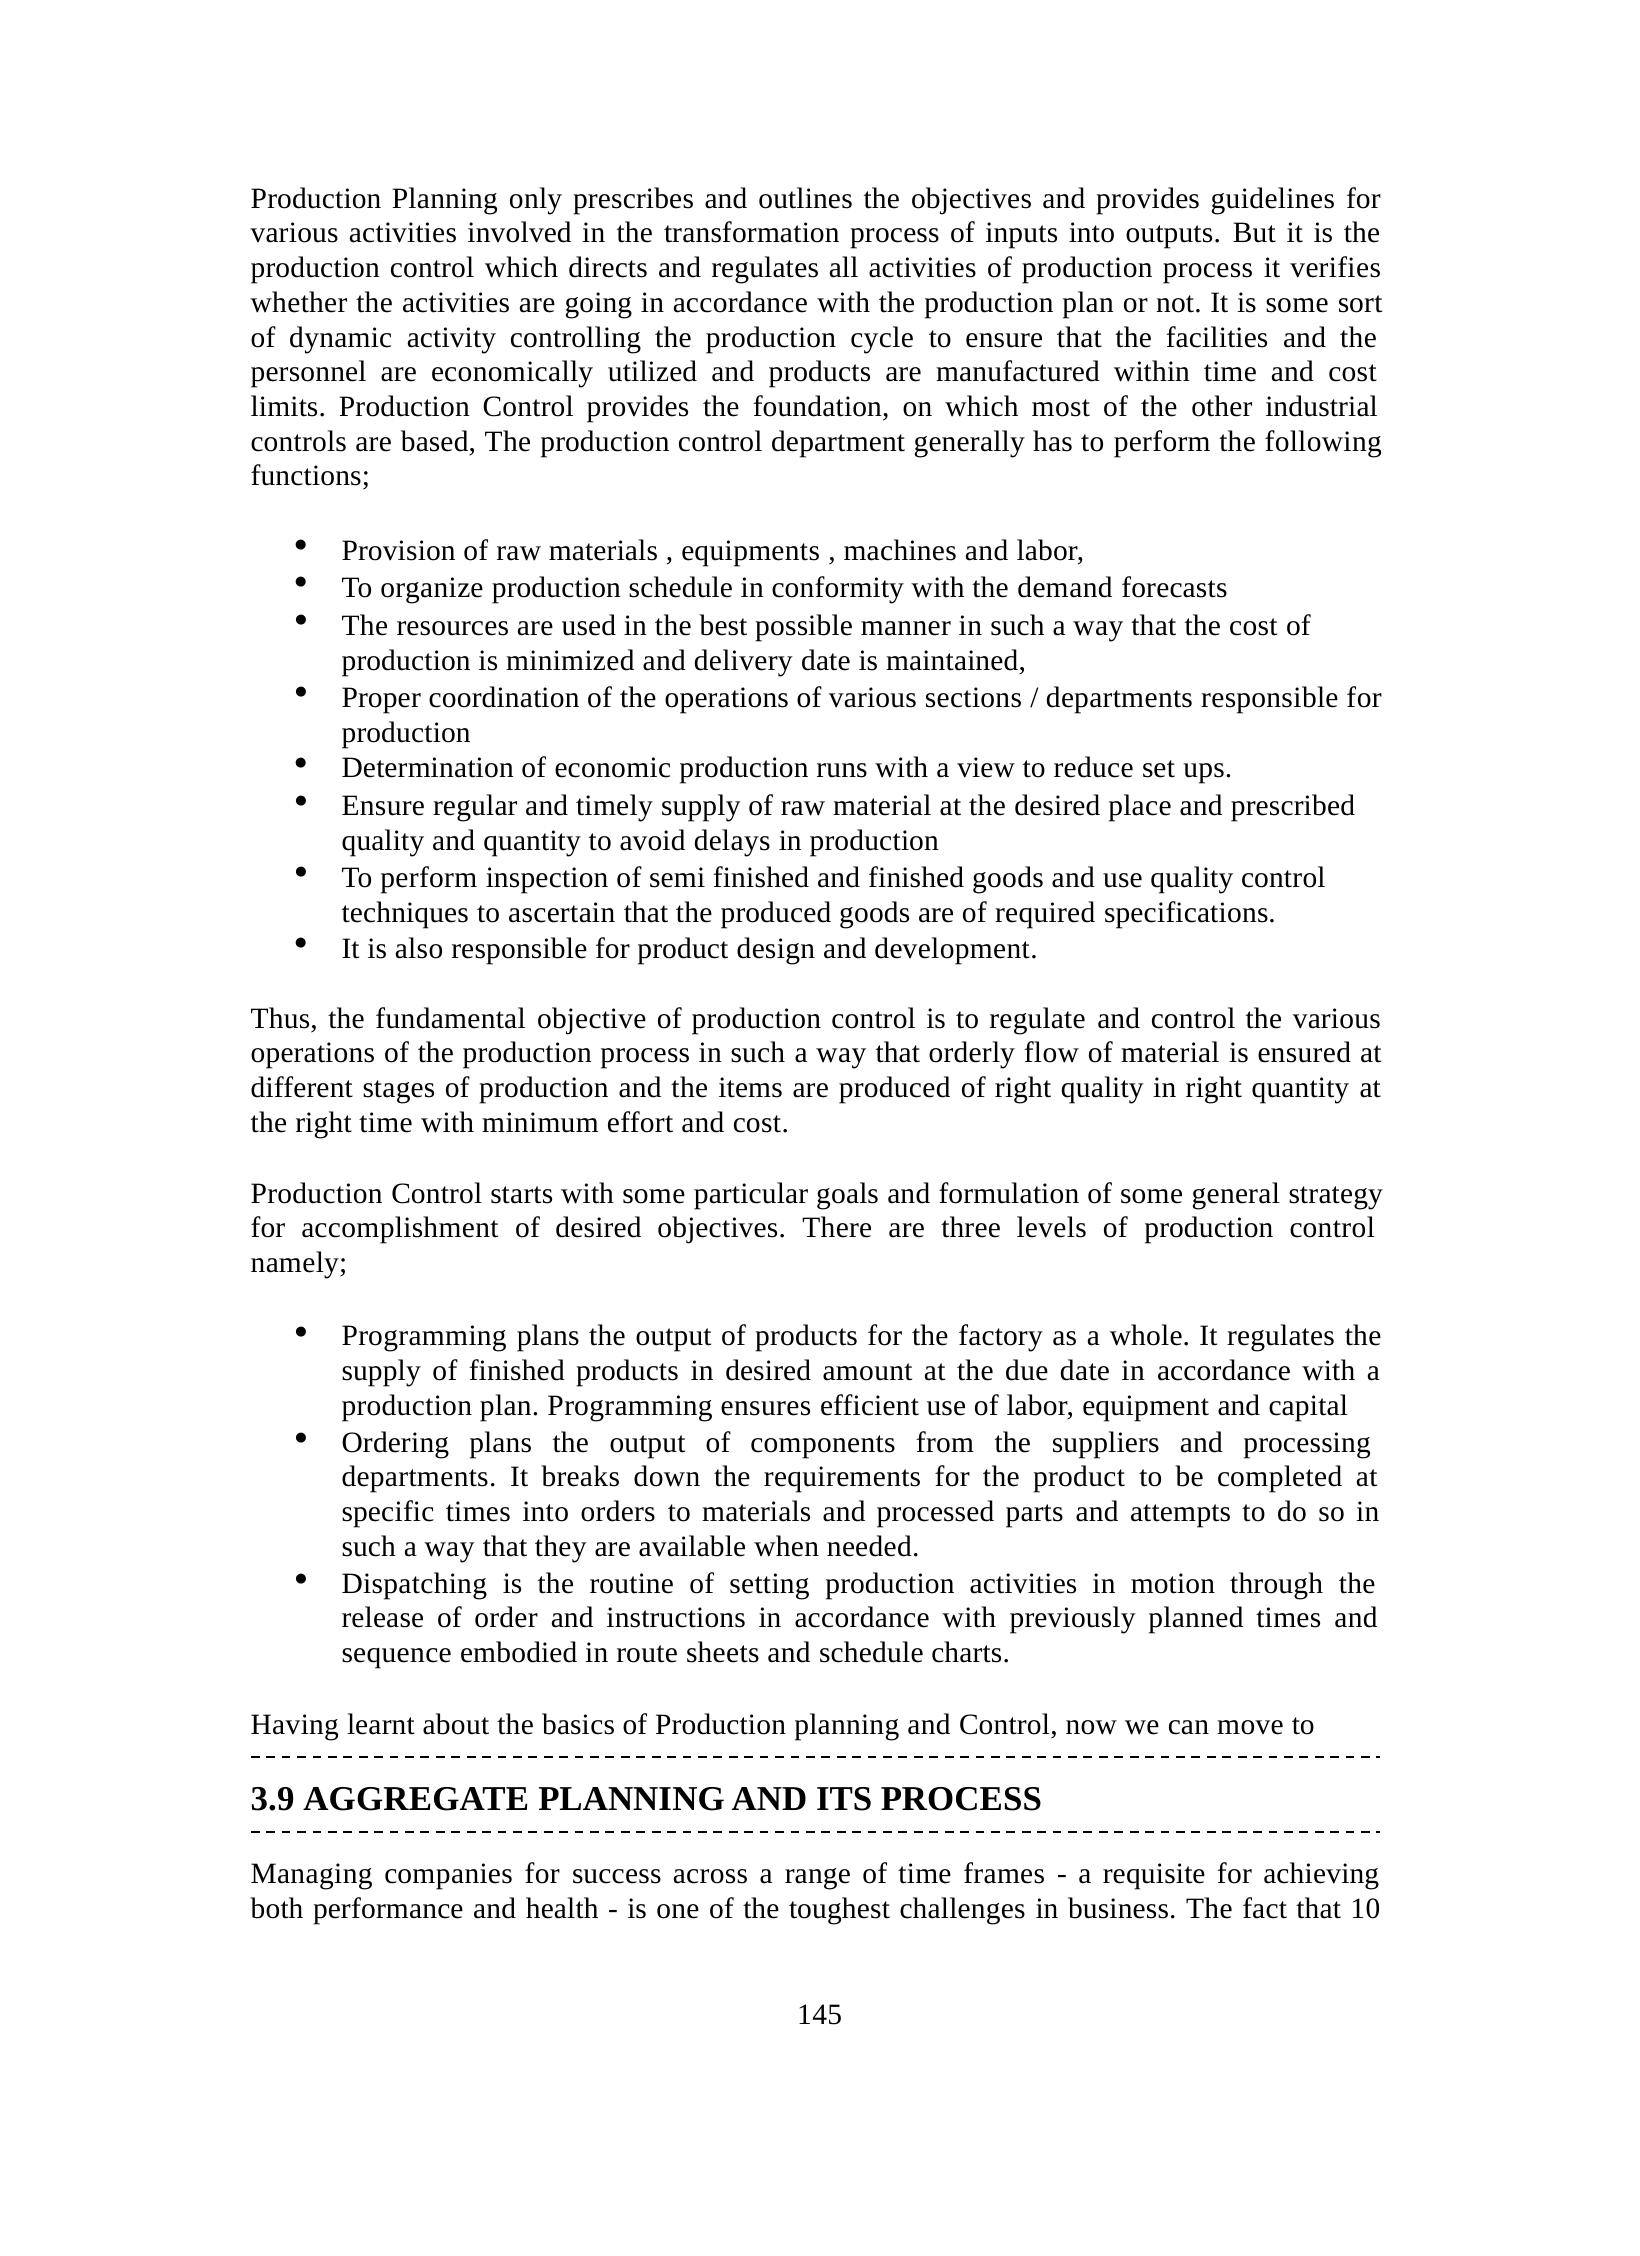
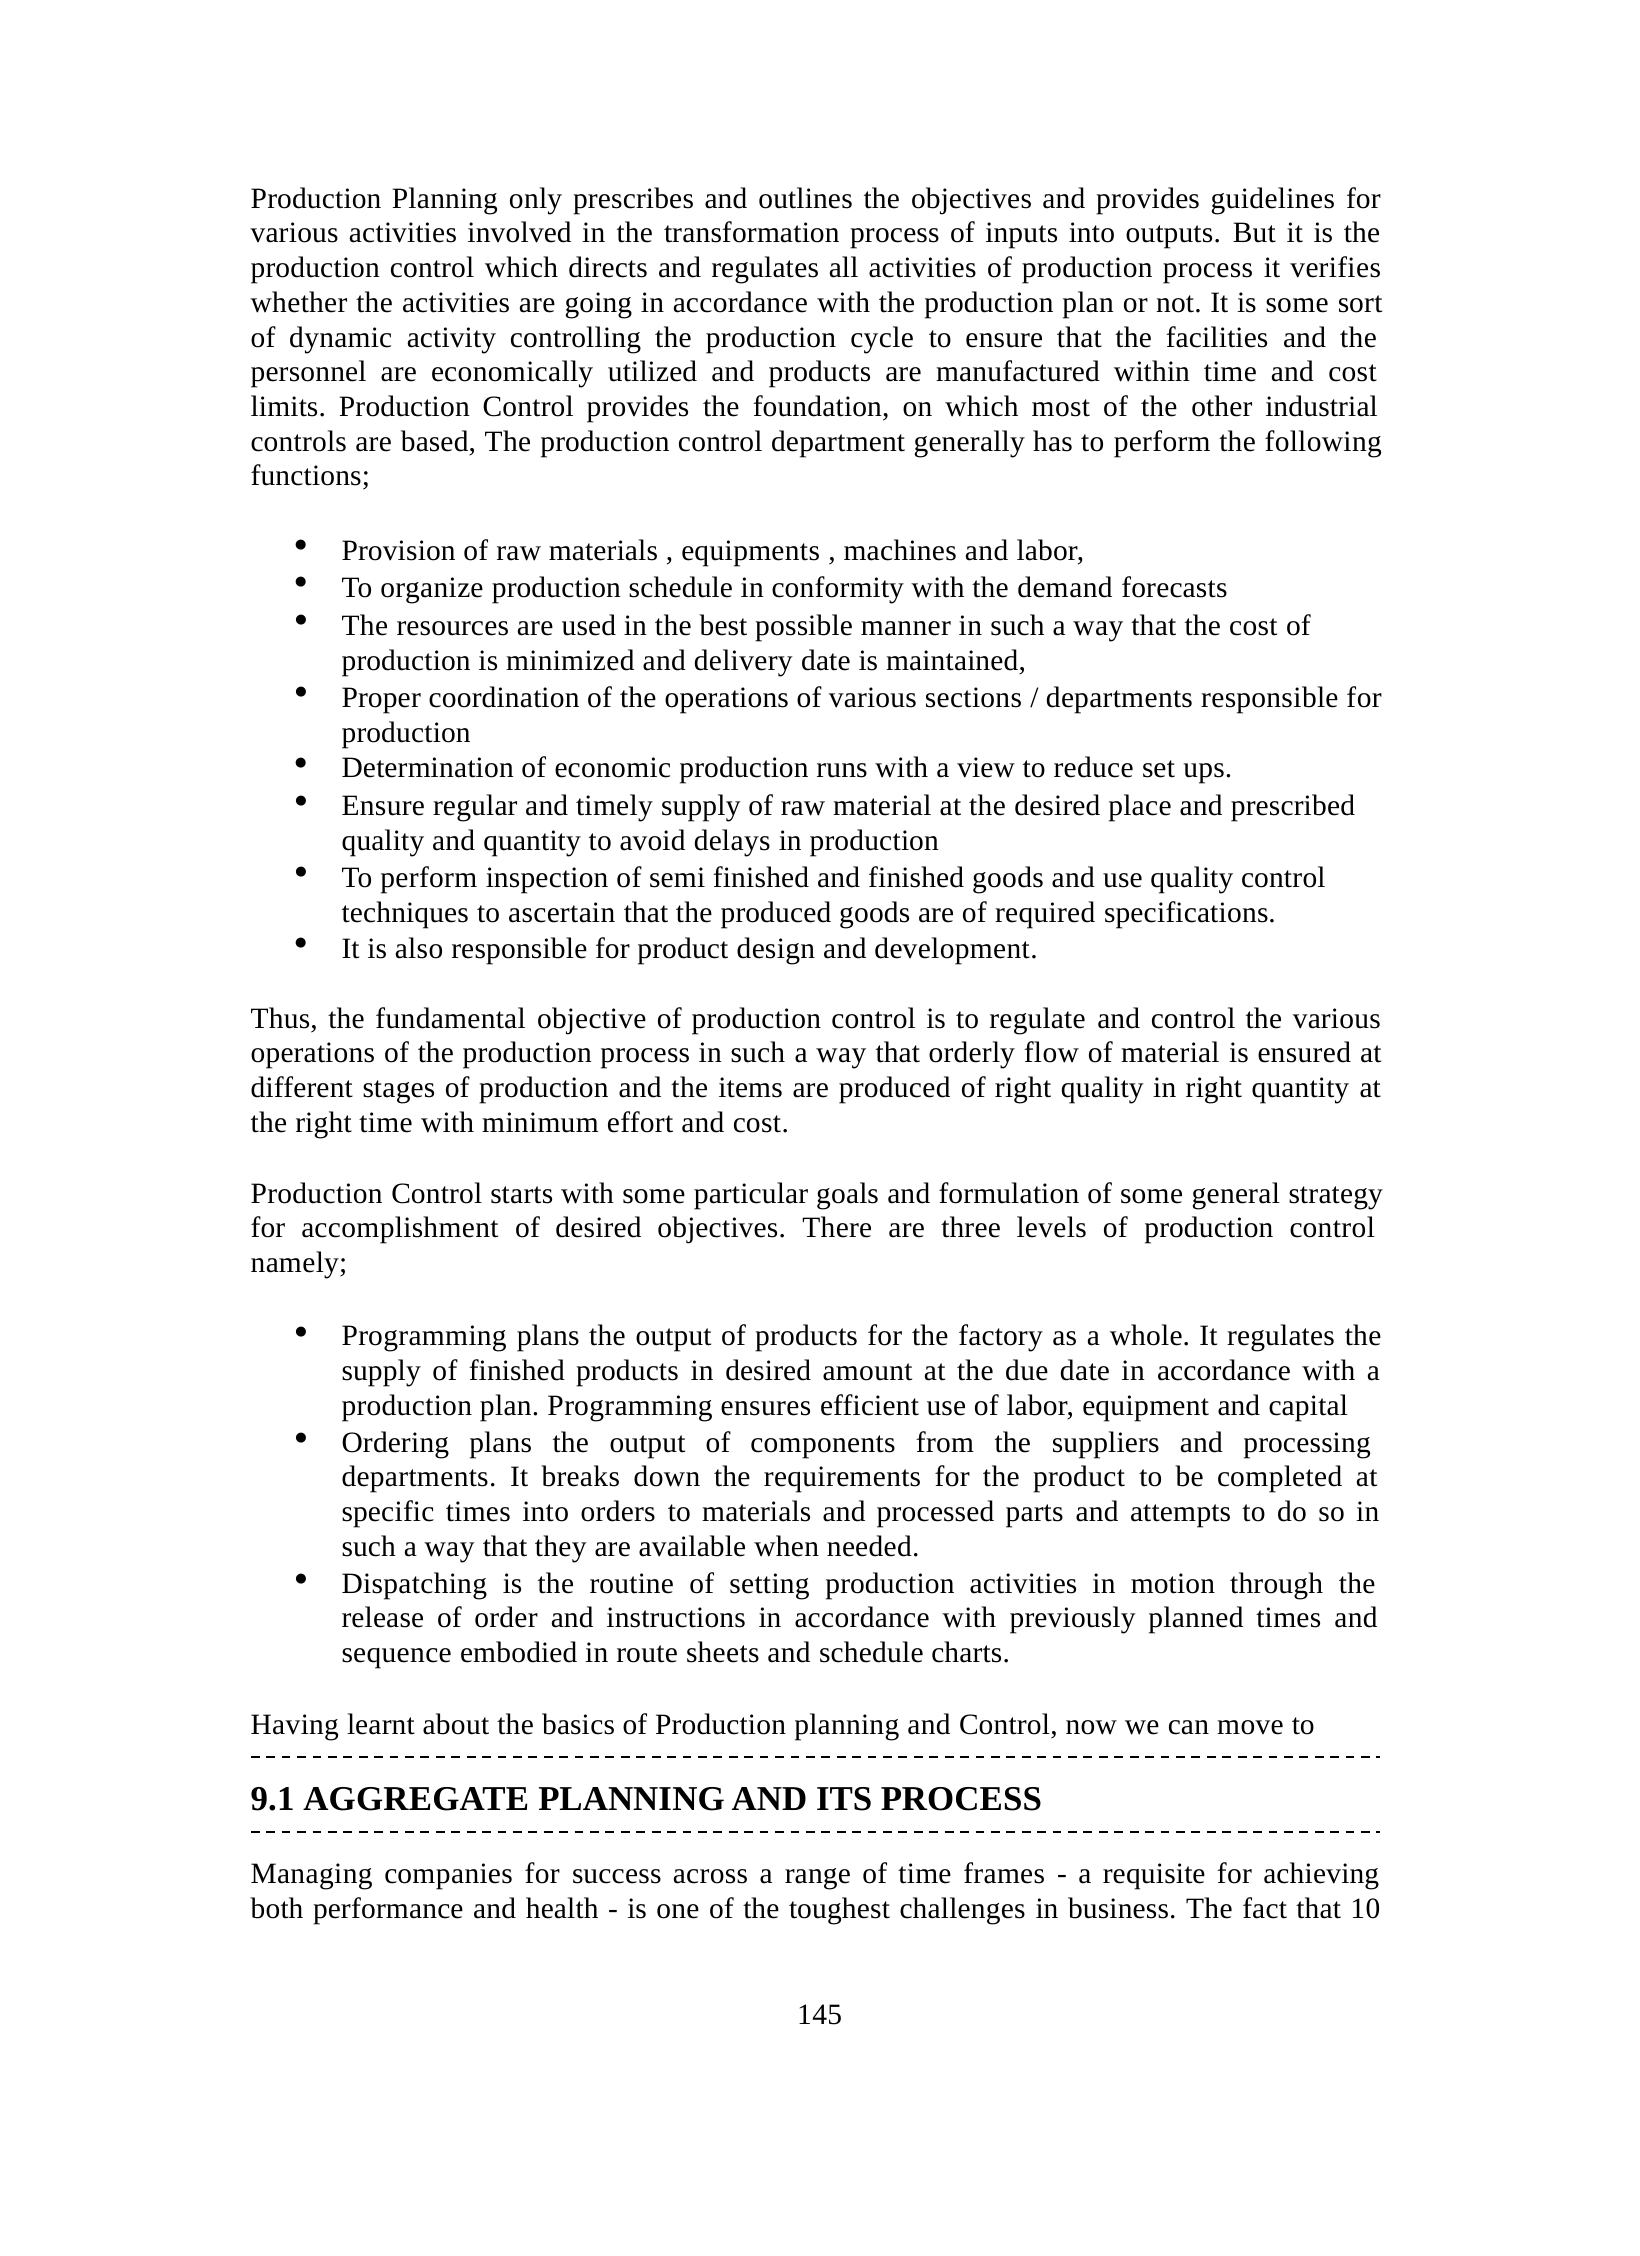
3.9: 3.9 -> 9.1
